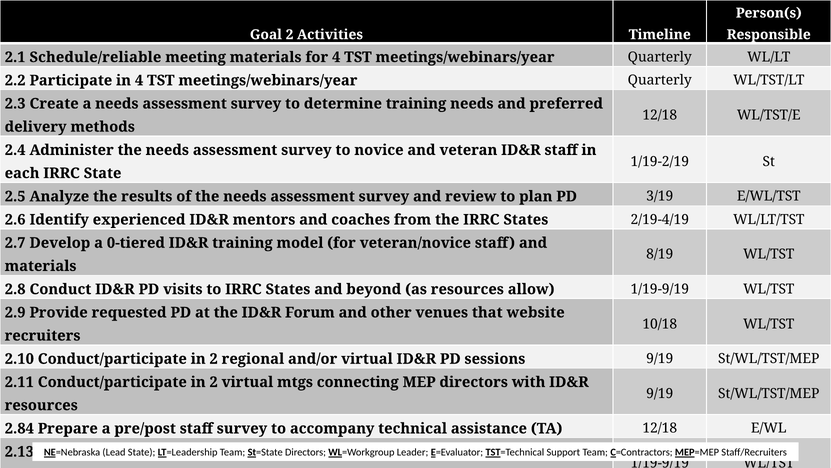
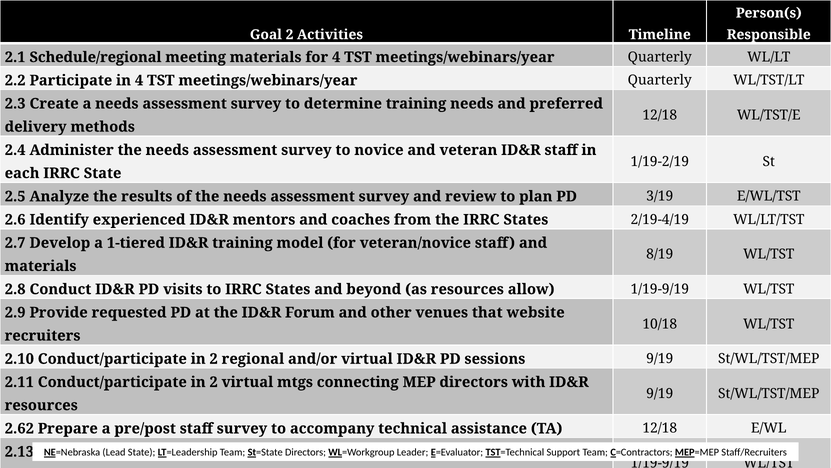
Schedule/reliable: Schedule/reliable -> Schedule/regional
0-tiered: 0-tiered -> 1-tiered
2.84: 2.84 -> 2.62
